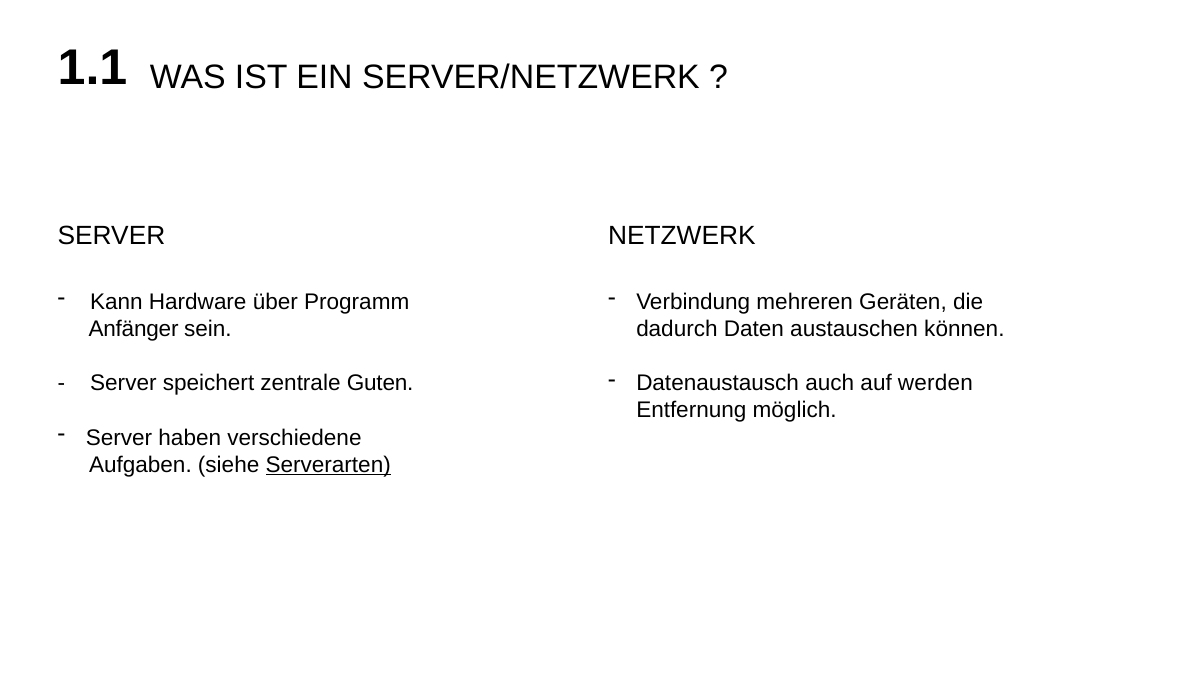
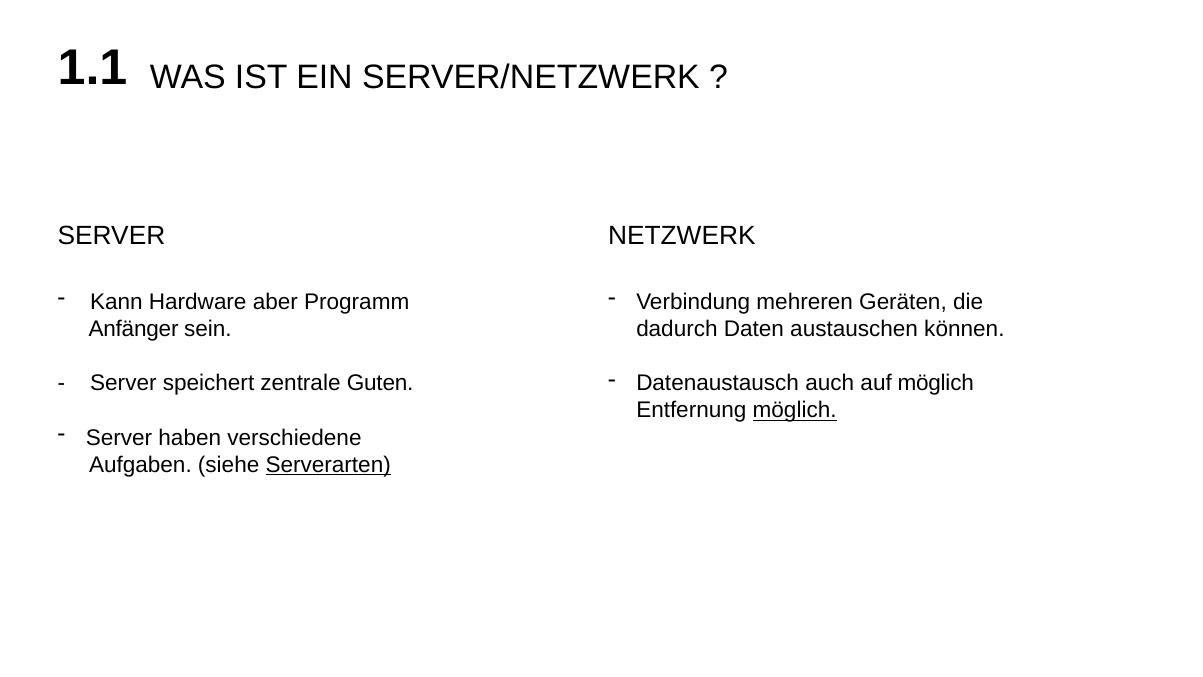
über: über -> aber
auf werden: werden -> möglich
möglich at (795, 410) underline: none -> present
